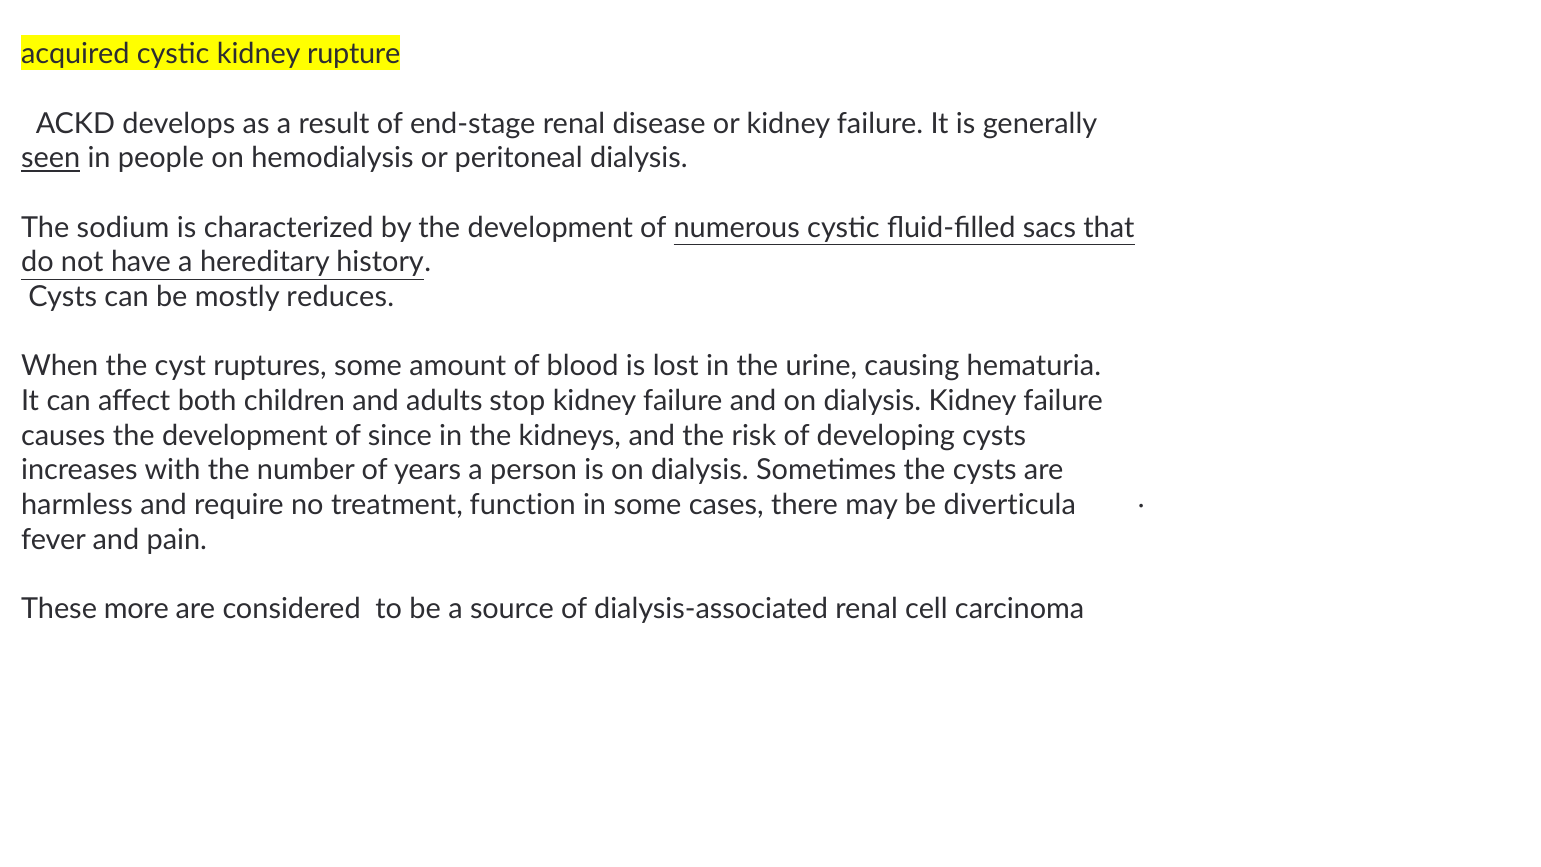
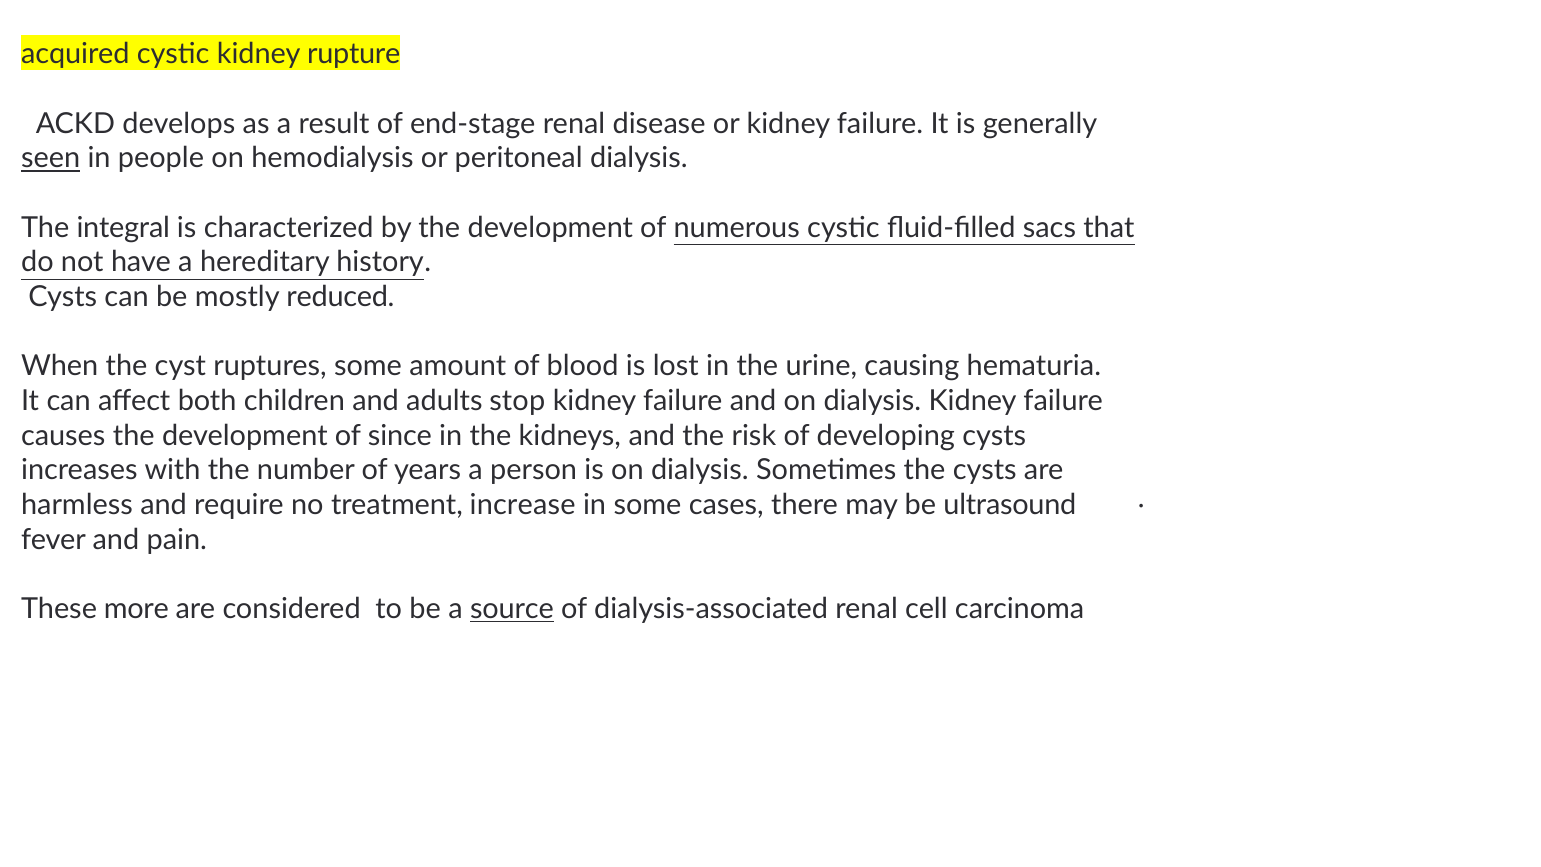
sodium: sodium -> integral
reduces: reduces -> reduced
function: function -> increase
diverticula: diverticula -> ultrasound
source underline: none -> present
